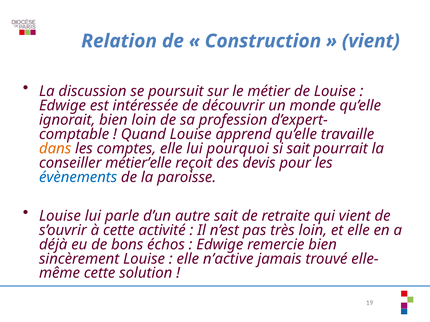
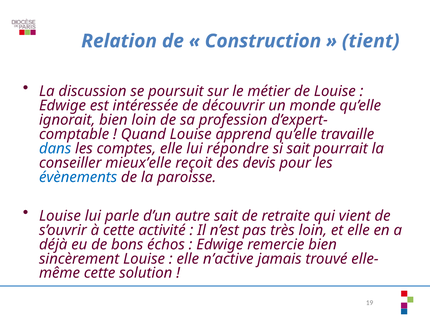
vient at (371, 41): vient -> tient
dans colour: orange -> blue
pourquoi: pourquoi -> répondre
métier’elle: métier’elle -> mieux’elle
